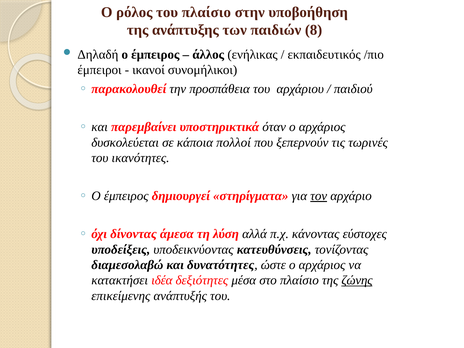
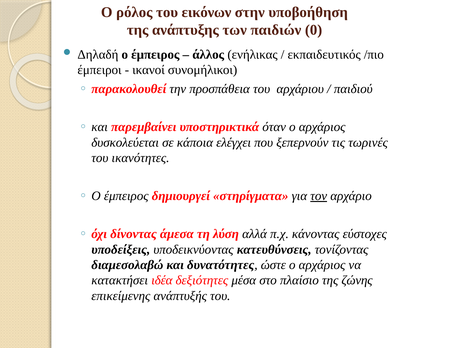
του πλαίσιο: πλαίσιο -> εικόνων
8: 8 -> 0
πολλοί: πολλοί -> ελέγχει
ζώνης underline: present -> none
